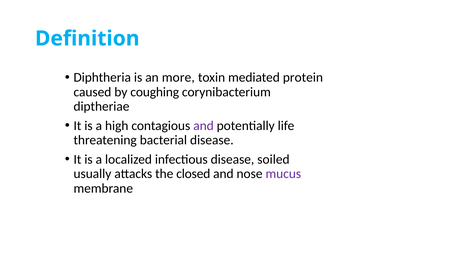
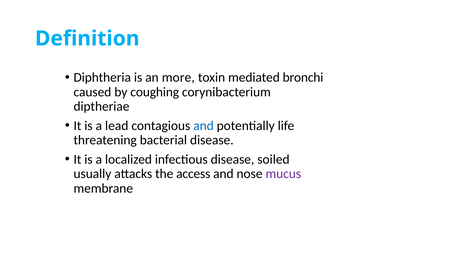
protein: protein -> bronchi
high: high -> lead
and at (204, 126) colour: purple -> blue
closed: closed -> access
